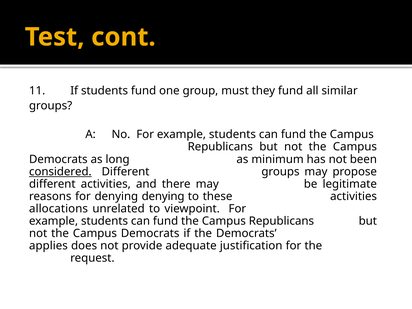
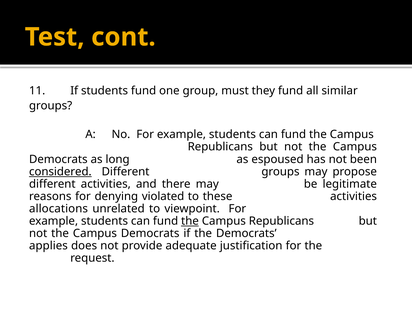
minimum: minimum -> espoused
denying denying: denying -> violated
the at (190, 221) underline: none -> present
